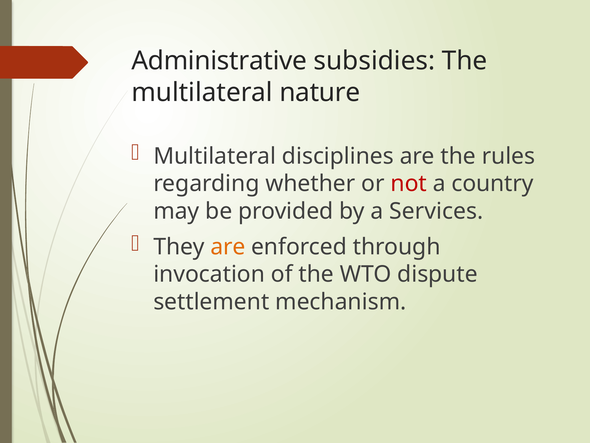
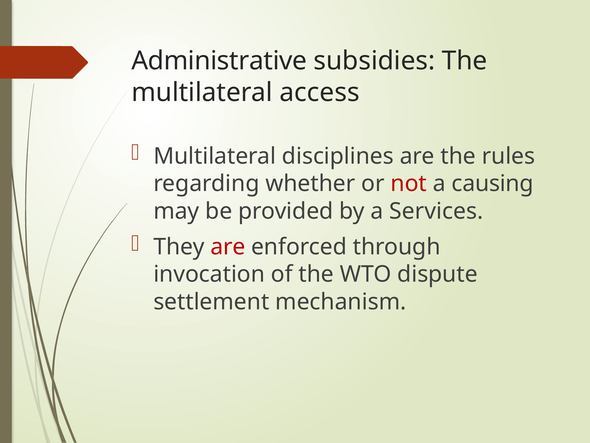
nature: nature -> access
country: country -> causing
are at (228, 247) colour: orange -> red
